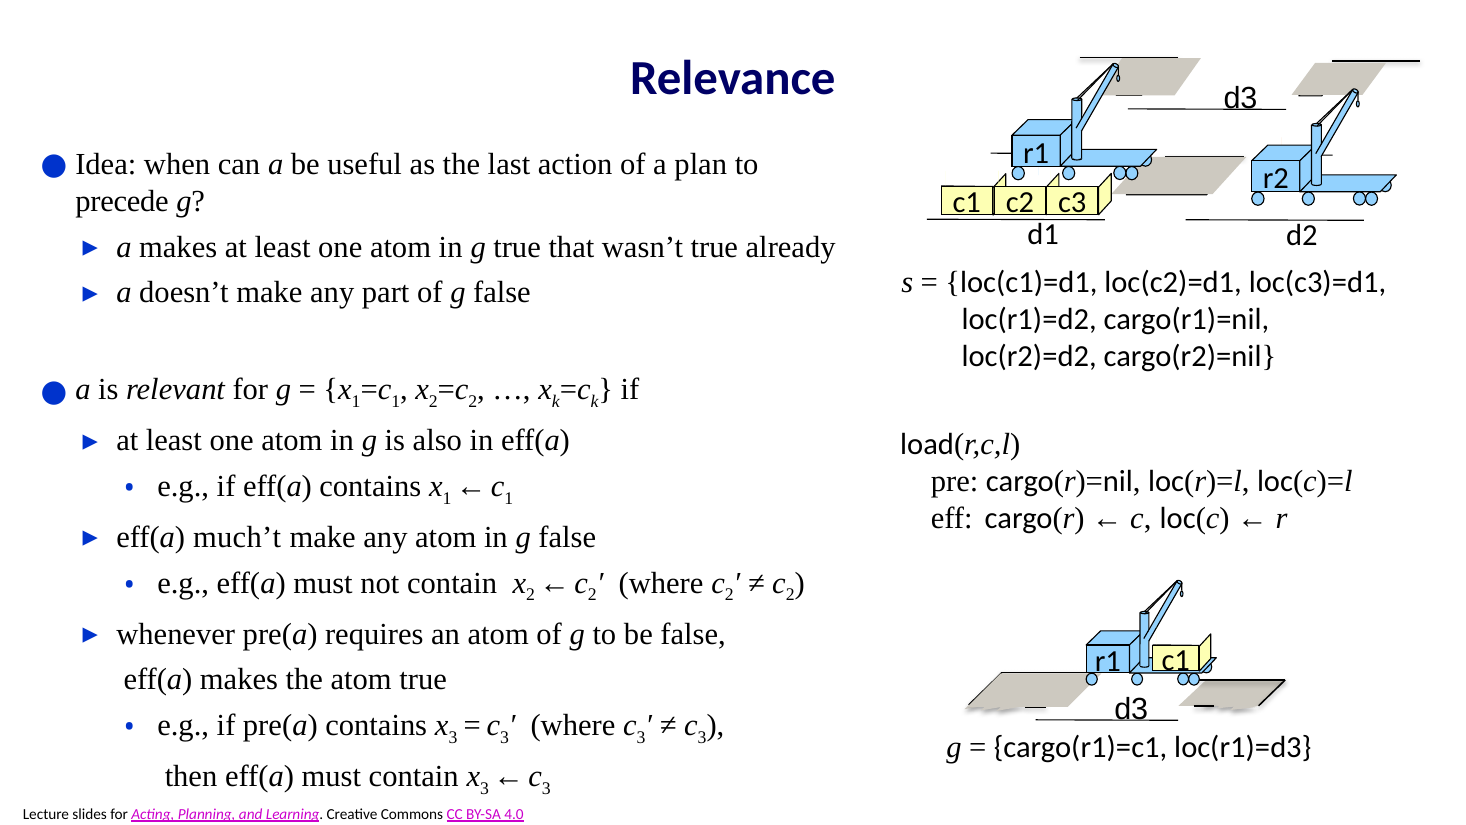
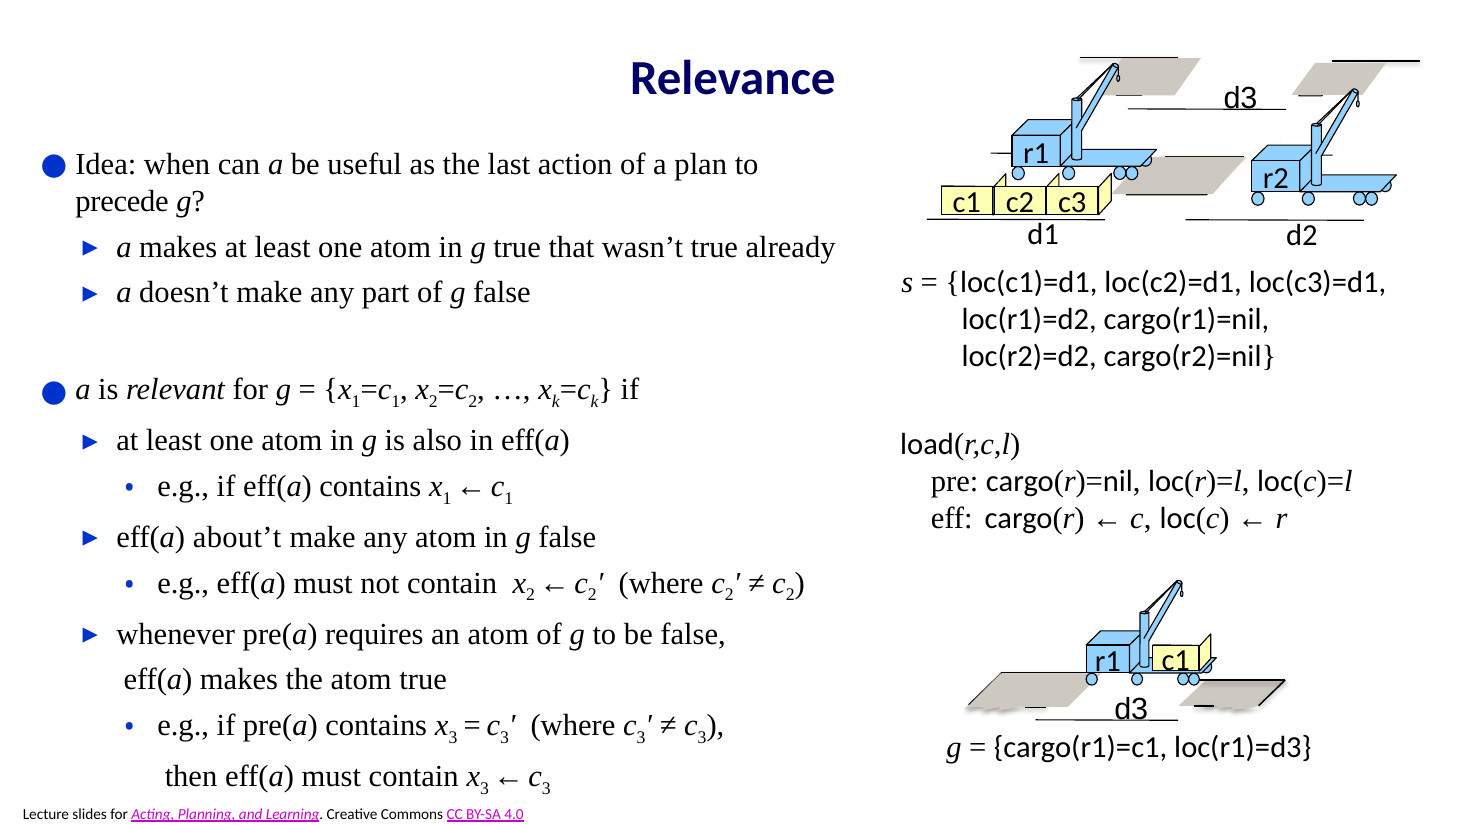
much’t: much’t -> about’t
